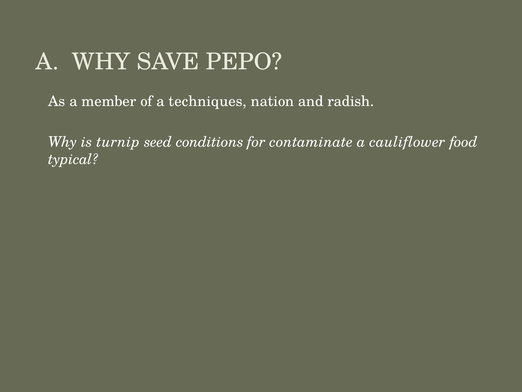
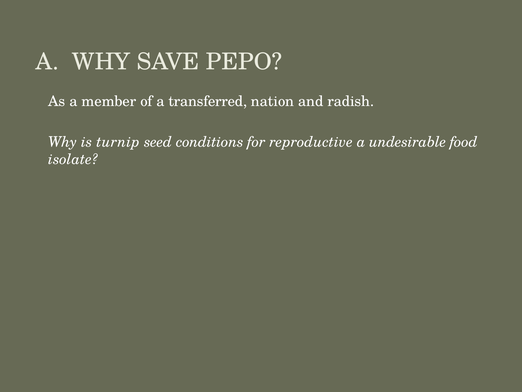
techniques: techniques -> transferred
contaminate: contaminate -> reproductive
cauliflower: cauliflower -> undesirable
typical: typical -> isolate
